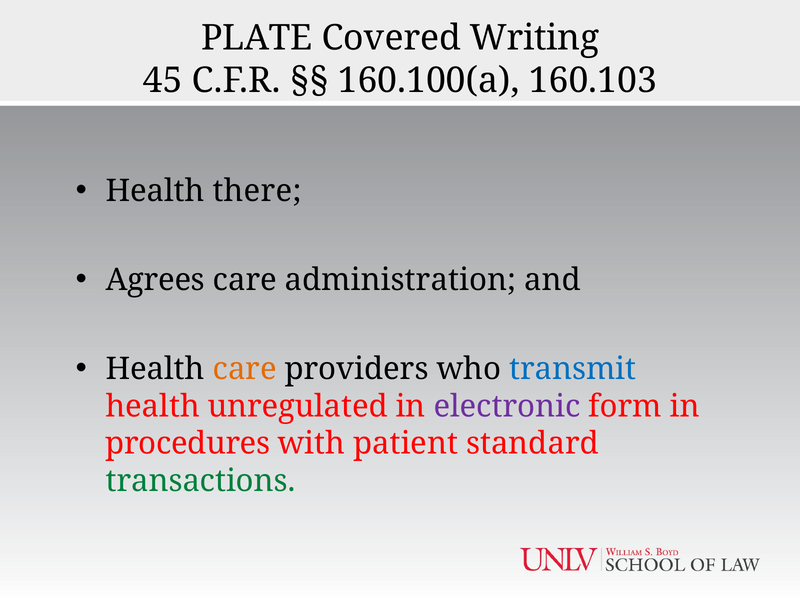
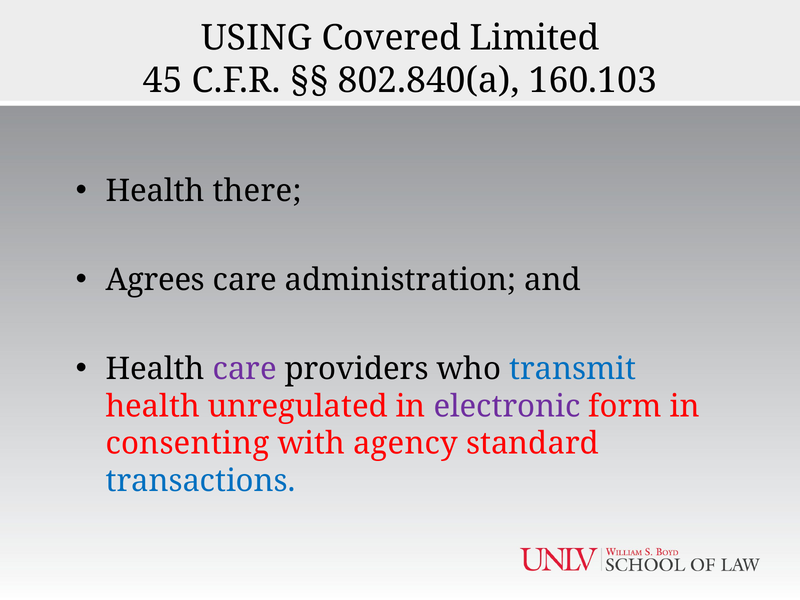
PLATE: PLATE -> USING
Writing: Writing -> Limited
160.100(a: 160.100(a -> 802.840(a
care at (245, 369) colour: orange -> purple
procedures: procedures -> consenting
patient: patient -> agency
transactions colour: green -> blue
